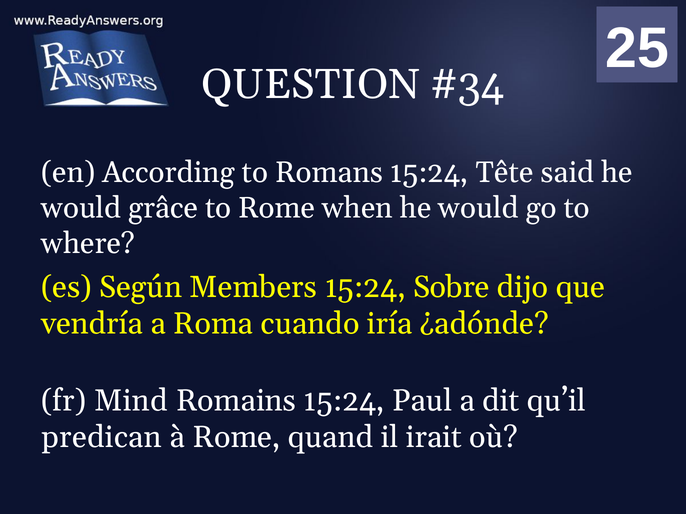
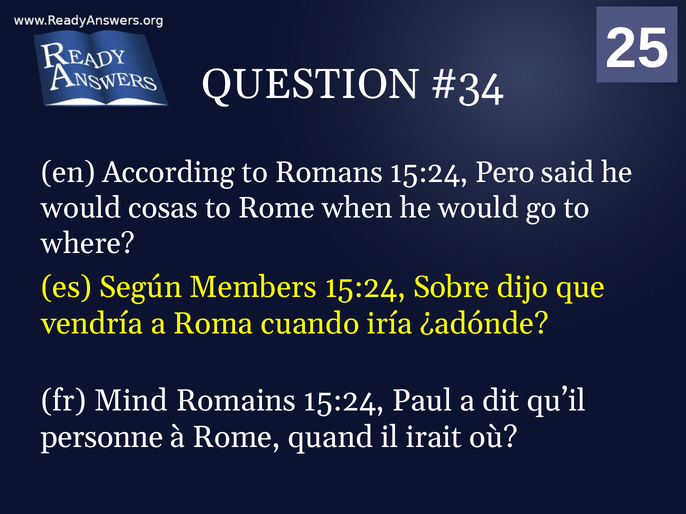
Tête: Tête -> Pero
grâce: grâce -> cosas
predican: predican -> personne
